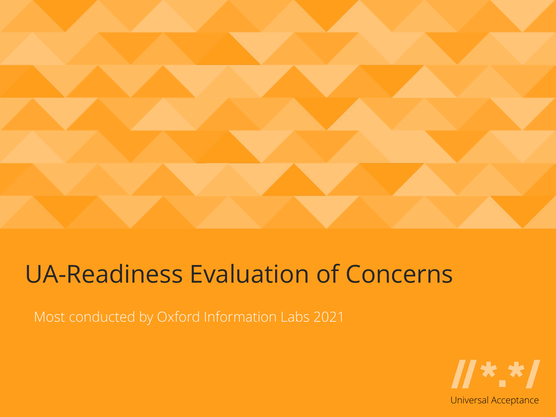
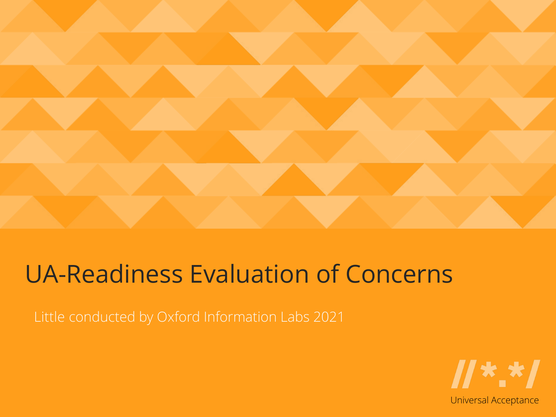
Most: Most -> Little
